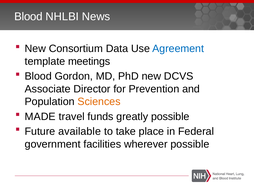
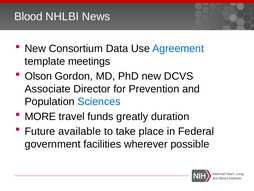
Blood at (38, 76): Blood -> Olson
Sciences colour: orange -> blue
MADE: MADE -> MORE
greatly possible: possible -> duration
